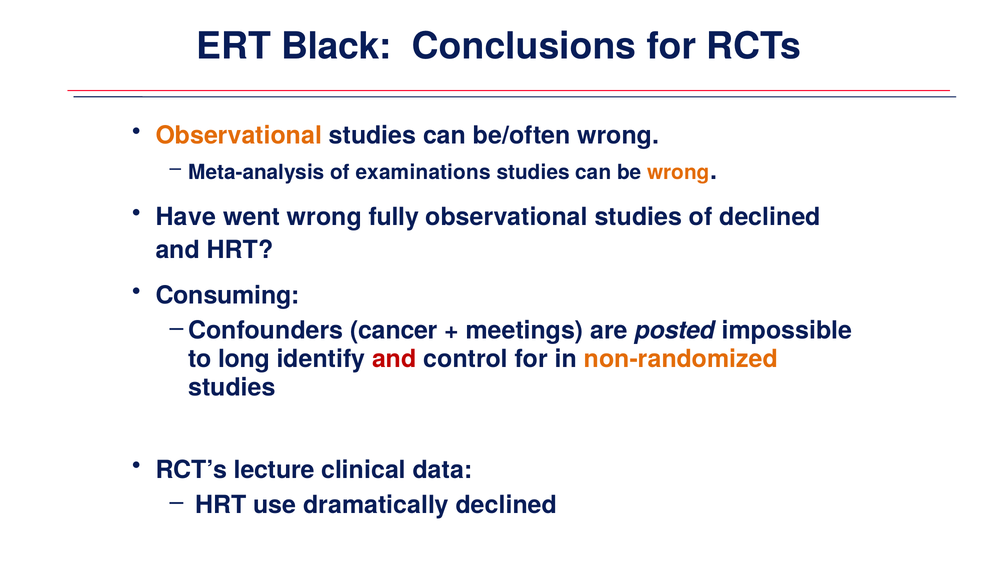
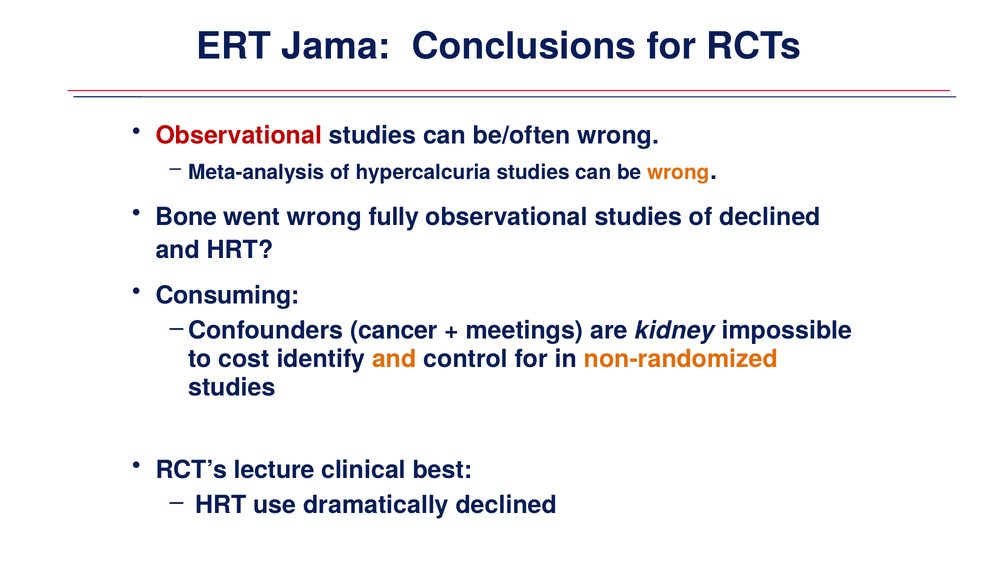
Black: Black -> Jama
Observational at (239, 136) colour: orange -> red
examinations: examinations -> hypercalcuria
Have: Have -> Bone
posted: posted -> kidney
long: long -> cost
and at (394, 359) colour: red -> orange
data: data -> best
